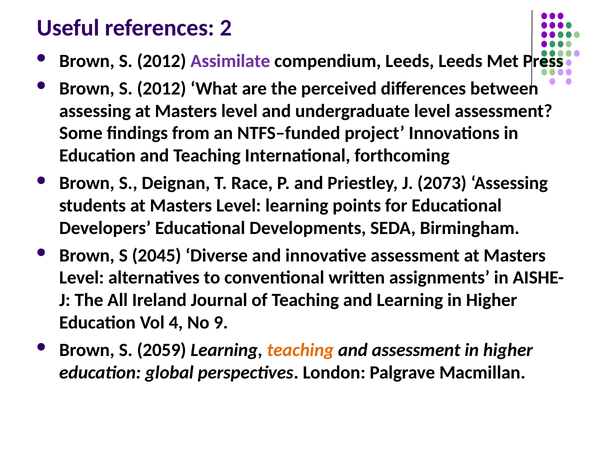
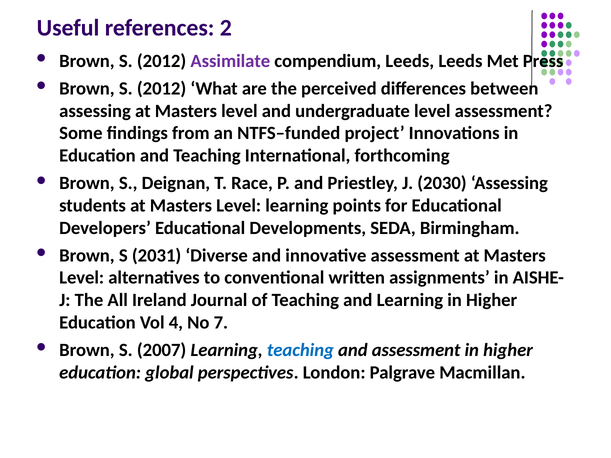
2073: 2073 -> 2030
2045: 2045 -> 2031
9: 9 -> 7
2059: 2059 -> 2007
teaching at (300, 350) colour: orange -> blue
